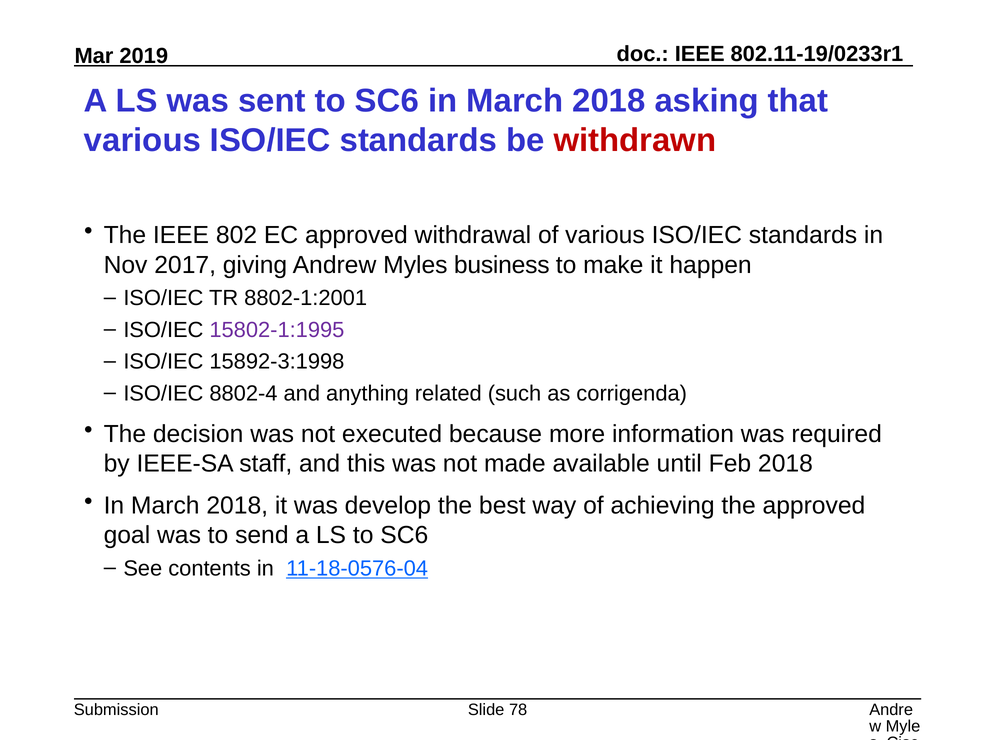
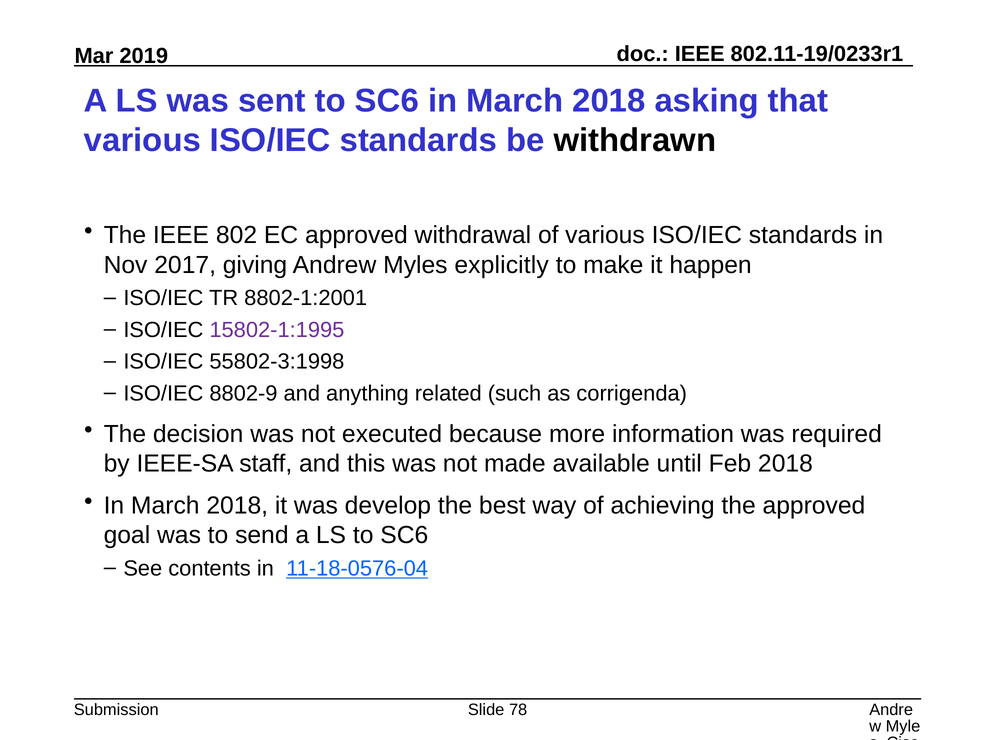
withdrawn colour: red -> black
business: business -> explicitly
15892-3:1998: 15892-3:1998 -> 55802-3:1998
8802-4: 8802-4 -> 8802-9
